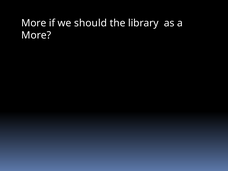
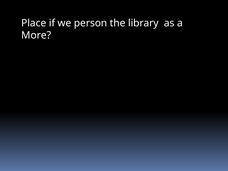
More at (34, 23): More -> Place
should: should -> person
